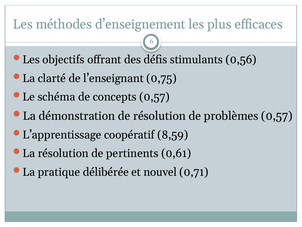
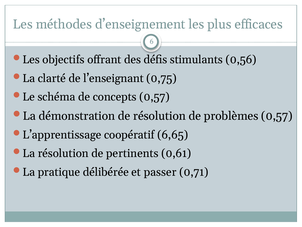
8,59: 8,59 -> 6,65
nouvel: nouvel -> passer
